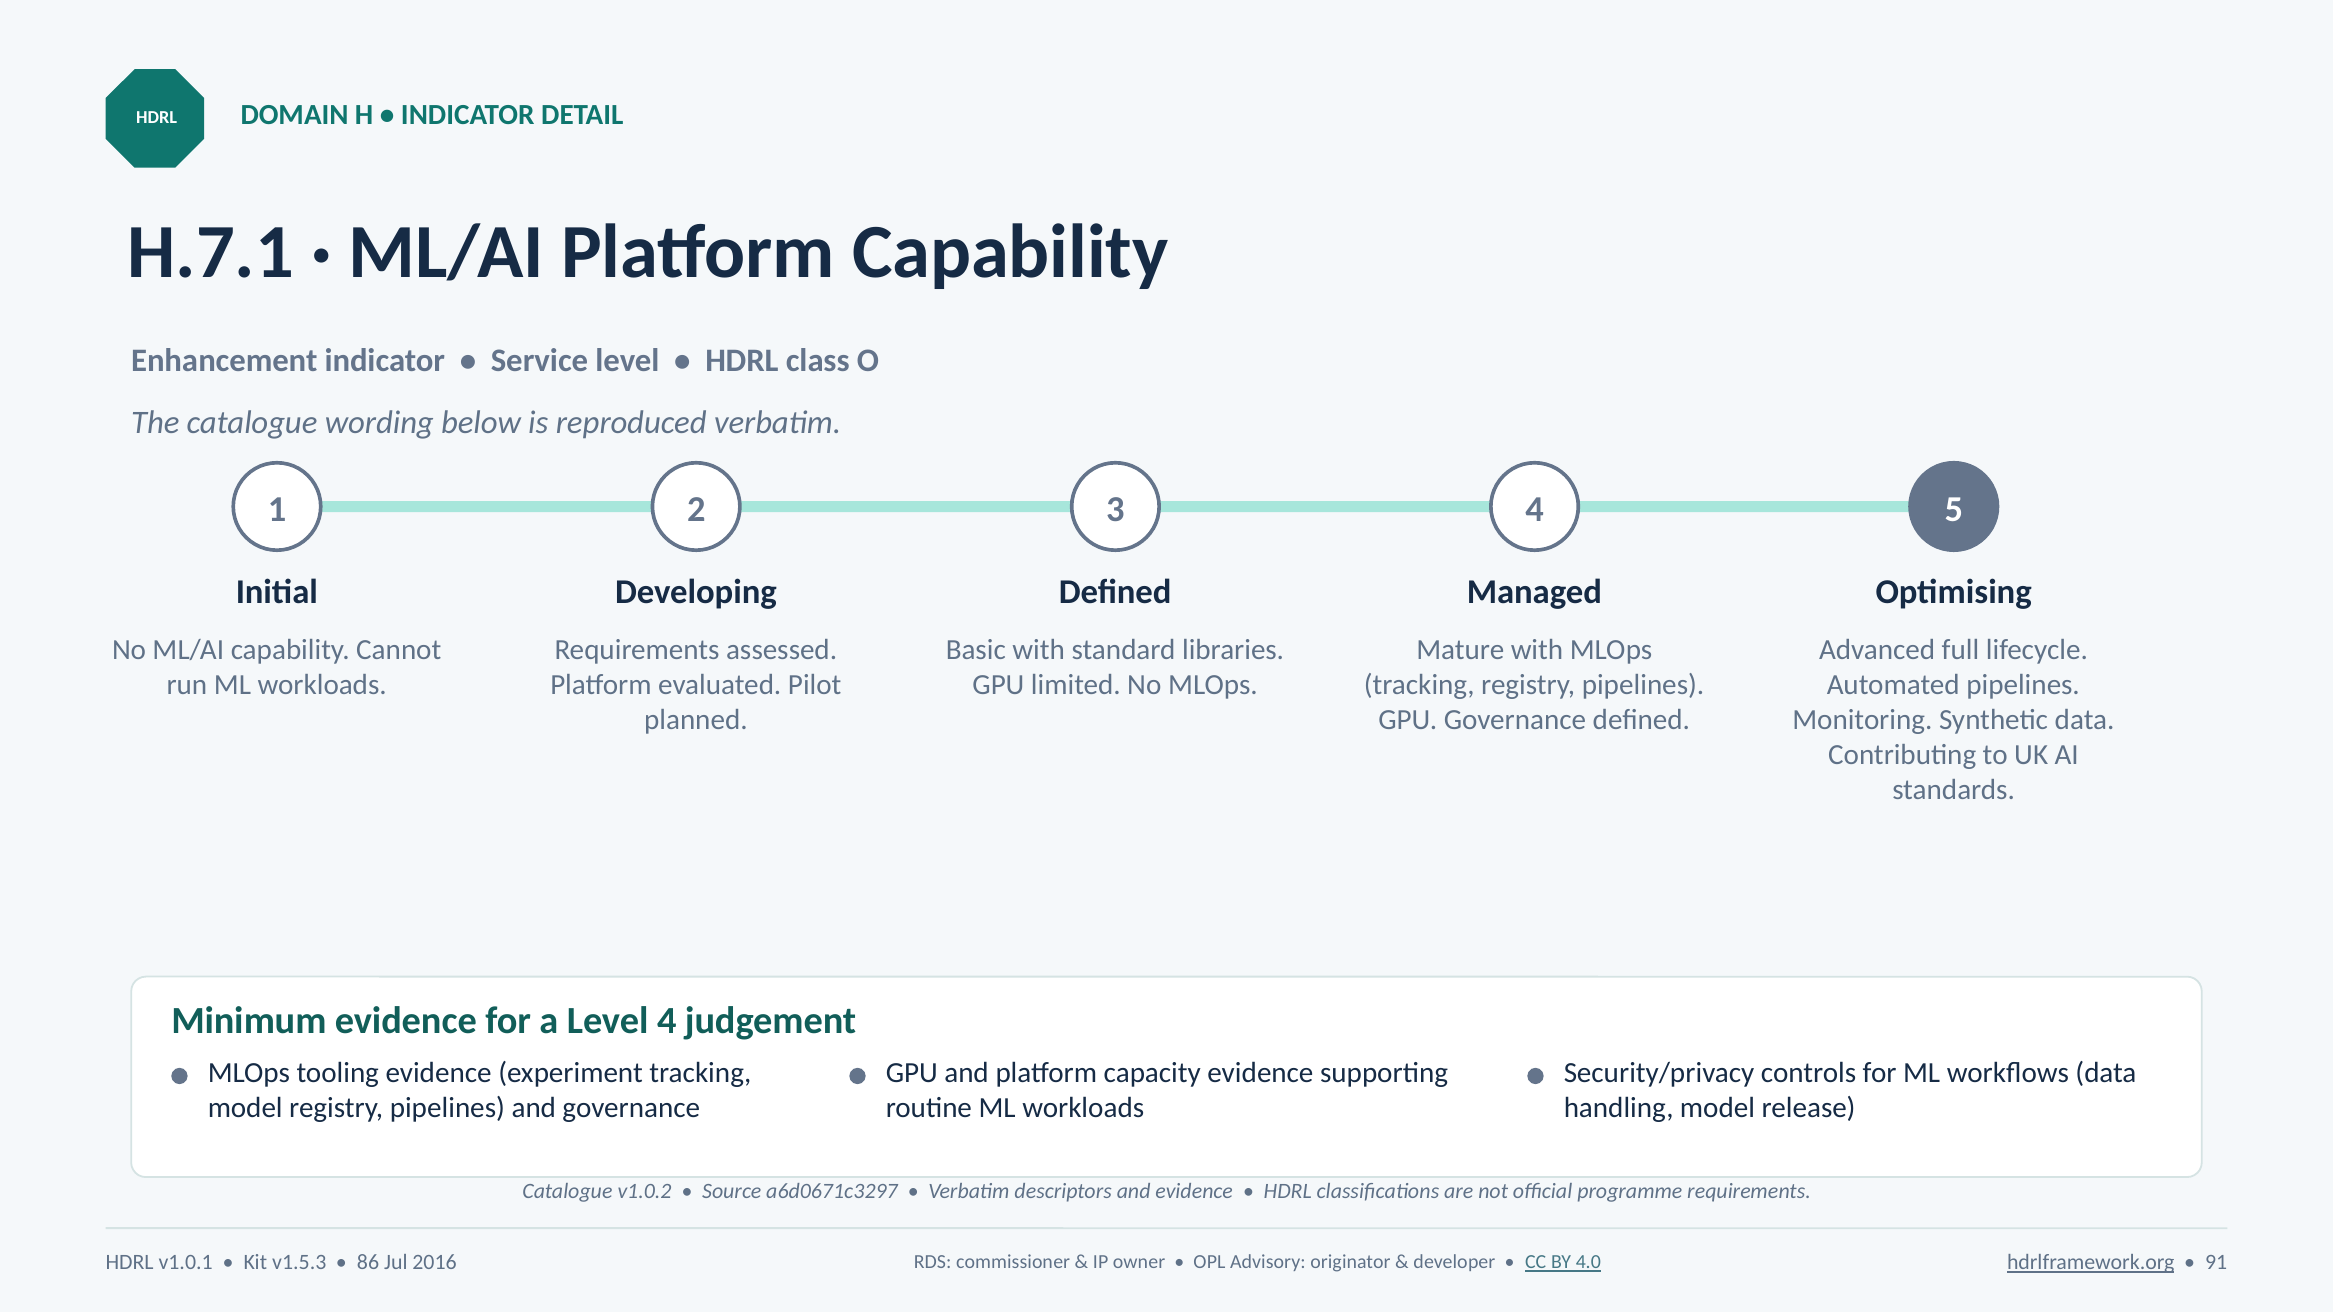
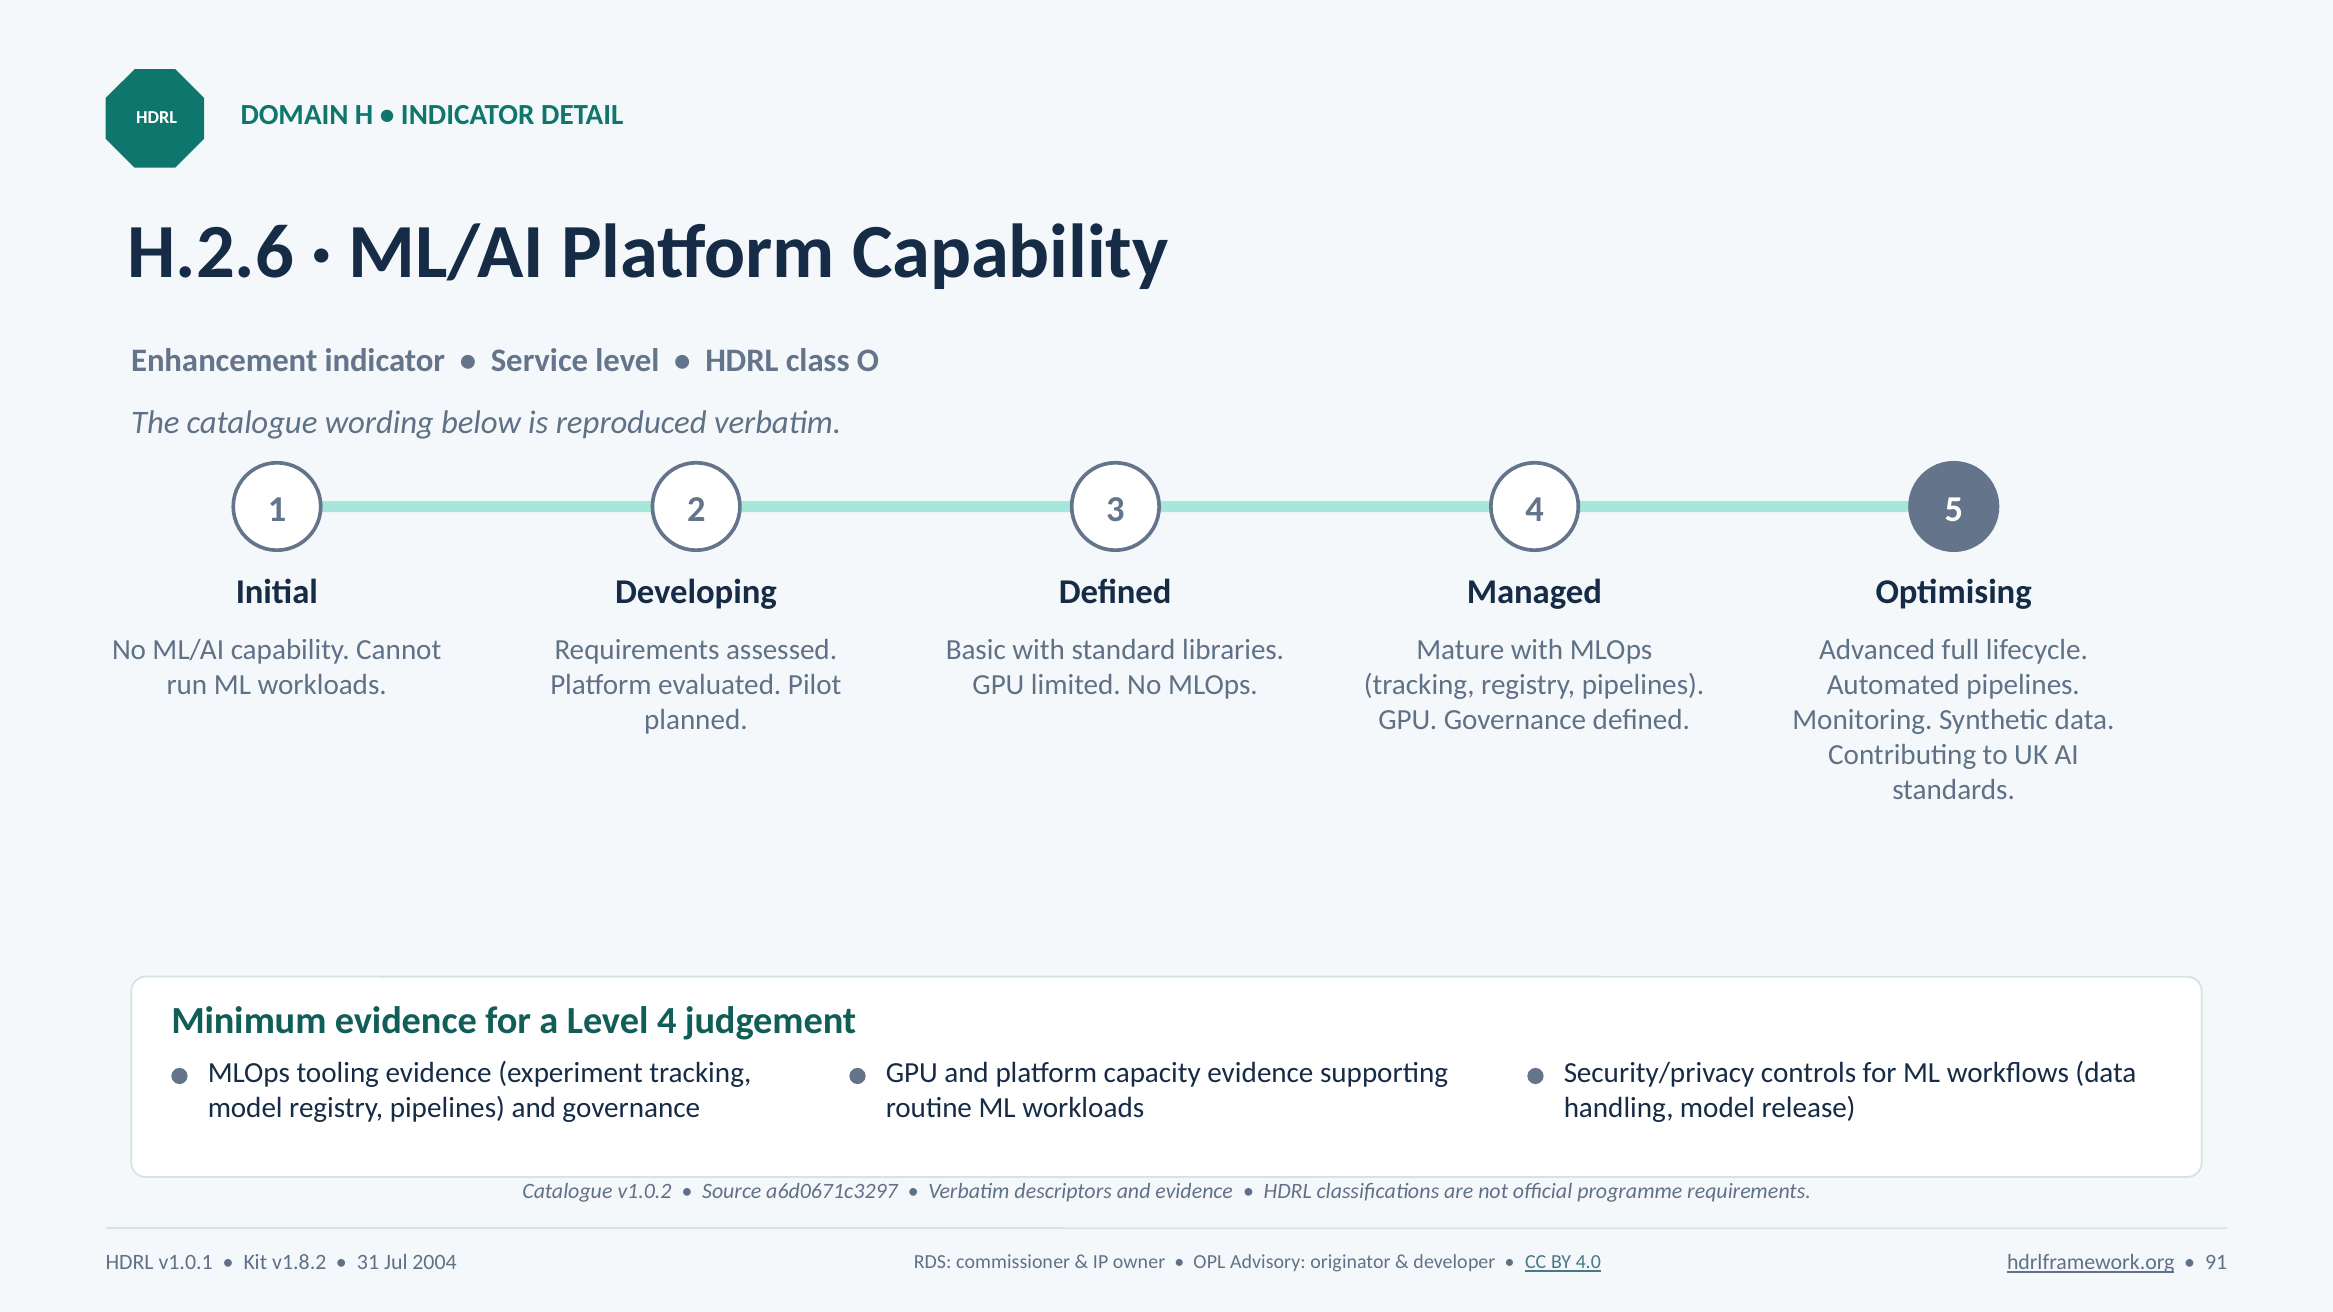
H.7.1: H.7.1 -> H.2.6
v1.5.3: v1.5.3 -> v1.8.2
86: 86 -> 31
2016: 2016 -> 2004
